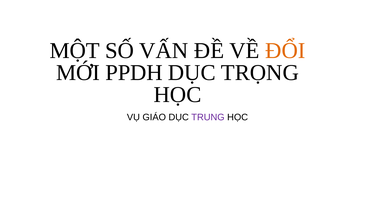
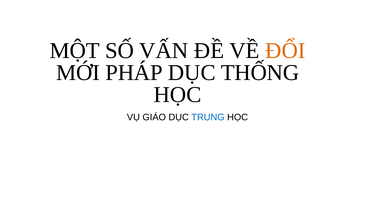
PPDH: PPDH -> PHÁP
TRỌNG: TRỌNG -> THỐNG
TRUNG colour: purple -> blue
